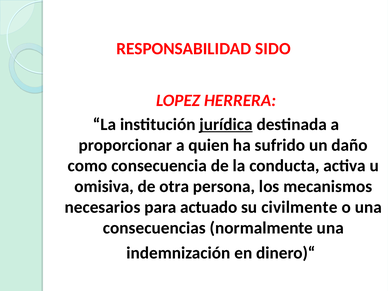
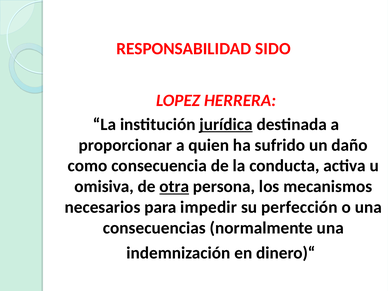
otra underline: none -> present
actuado: actuado -> impedir
civilmente: civilmente -> perfección
